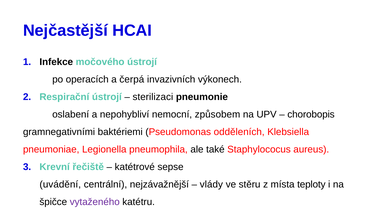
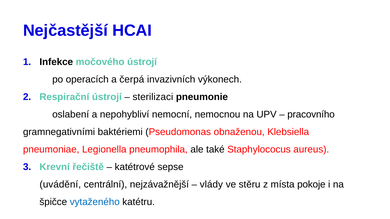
způsobem: způsobem -> nemocnou
chorobopis: chorobopis -> pracovního
odděleních: odděleních -> obnaženou
teploty: teploty -> pokoje
vytaženého colour: purple -> blue
